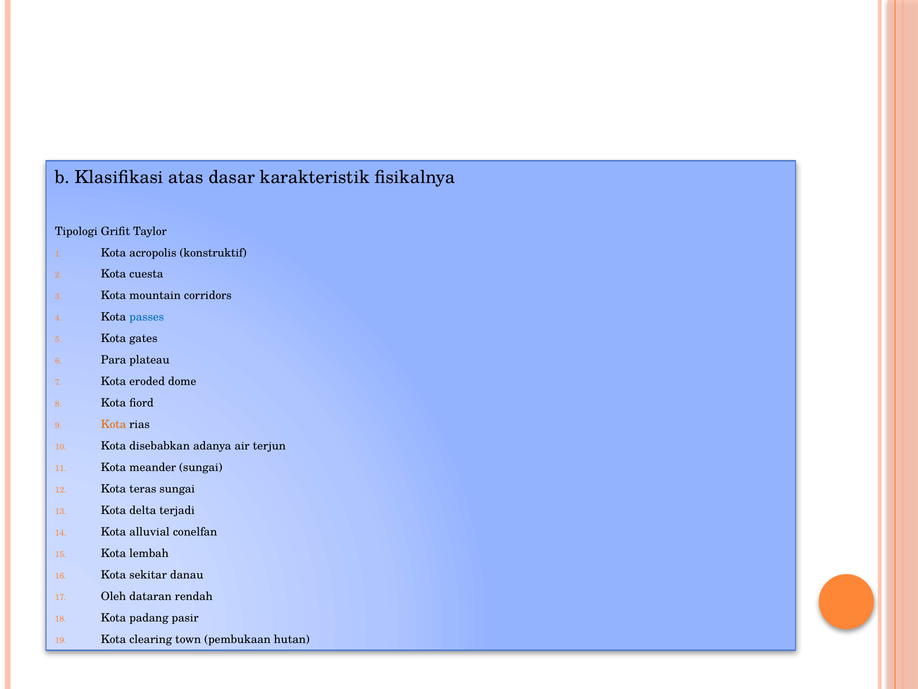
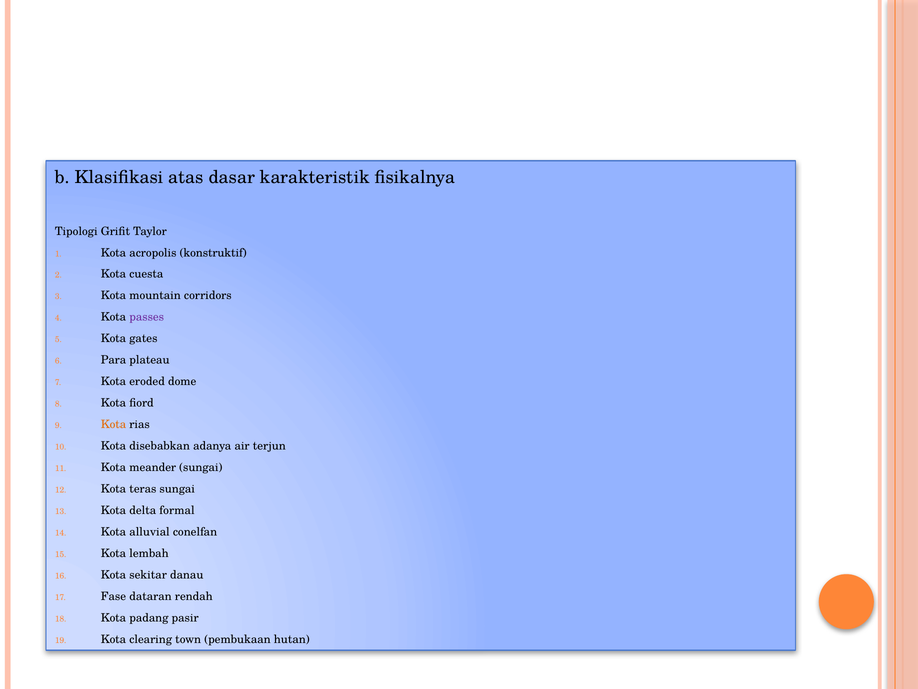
passes colour: blue -> purple
terjadi: terjadi -> formal
Oleh: Oleh -> Fase
